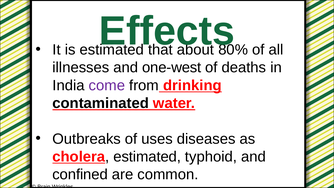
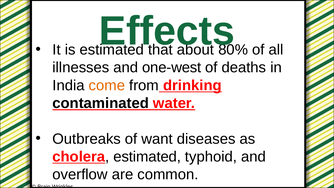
come colour: purple -> orange
uses: uses -> want
confined: confined -> overflow
